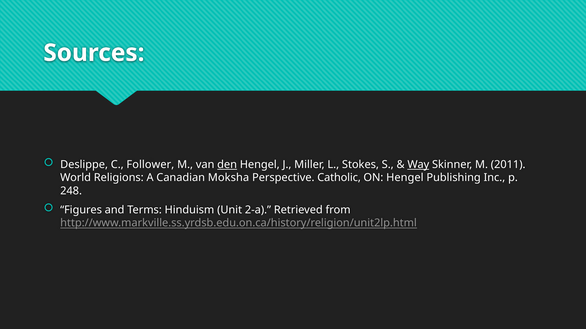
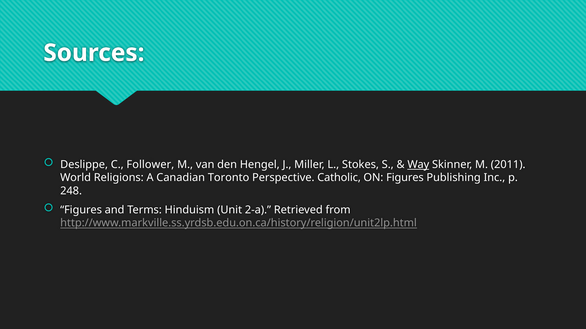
den underline: present -> none
Moksha: Moksha -> Toronto
ON Hengel: Hengel -> Figures
